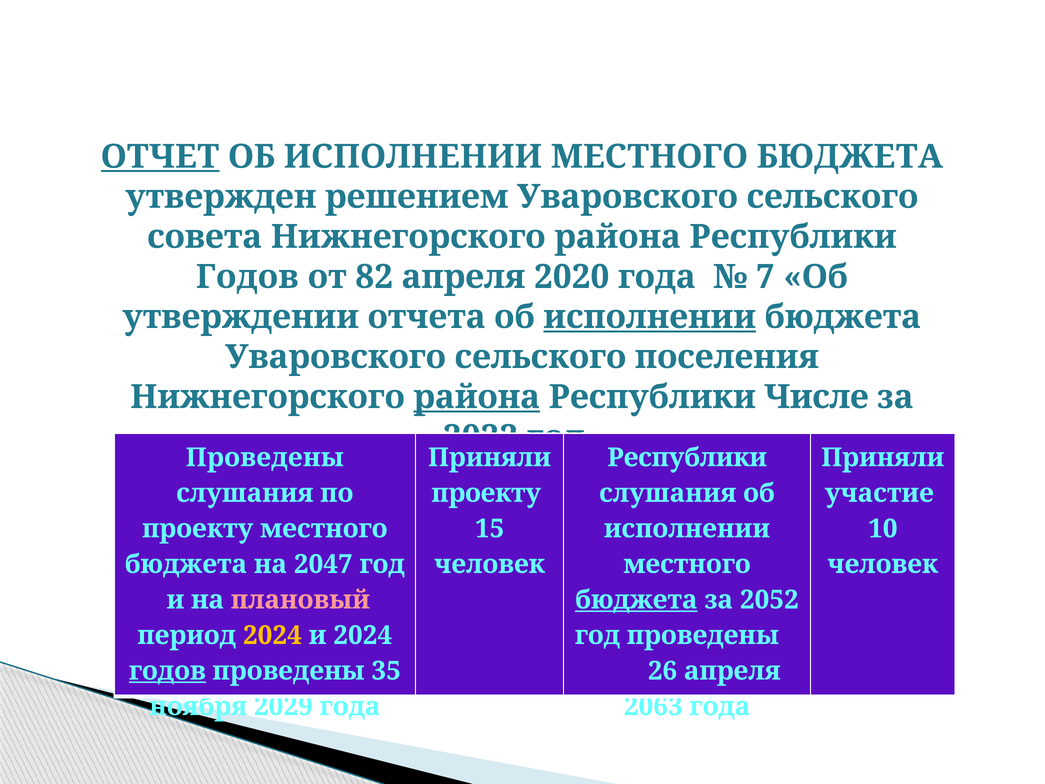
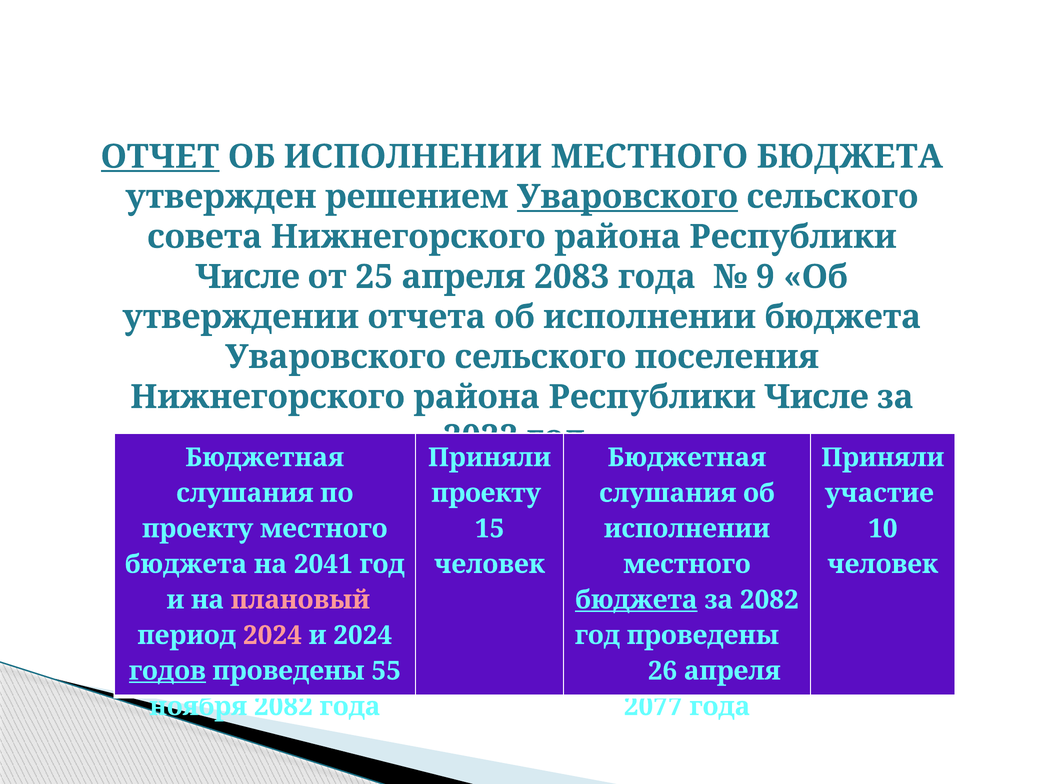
Уваровского at (628, 197) underline: none -> present
Годов at (247, 277): Годов -> Числе
82: 82 -> 25
2020: 2020 -> 2083
7: 7 -> 9
исполнении at (650, 317) underline: present -> none
района at (477, 397) underline: present -> none
Проведены at (265, 457): Проведены -> Бюджетная
Республики at (687, 457): Республики -> Бюджетная
2047: 2047 -> 2041
за 2052: 2052 -> 2082
2024 at (272, 635) colour: yellow -> pink
35: 35 -> 55
ноября 2029: 2029 -> 2082
2063: 2063 -> 2077
